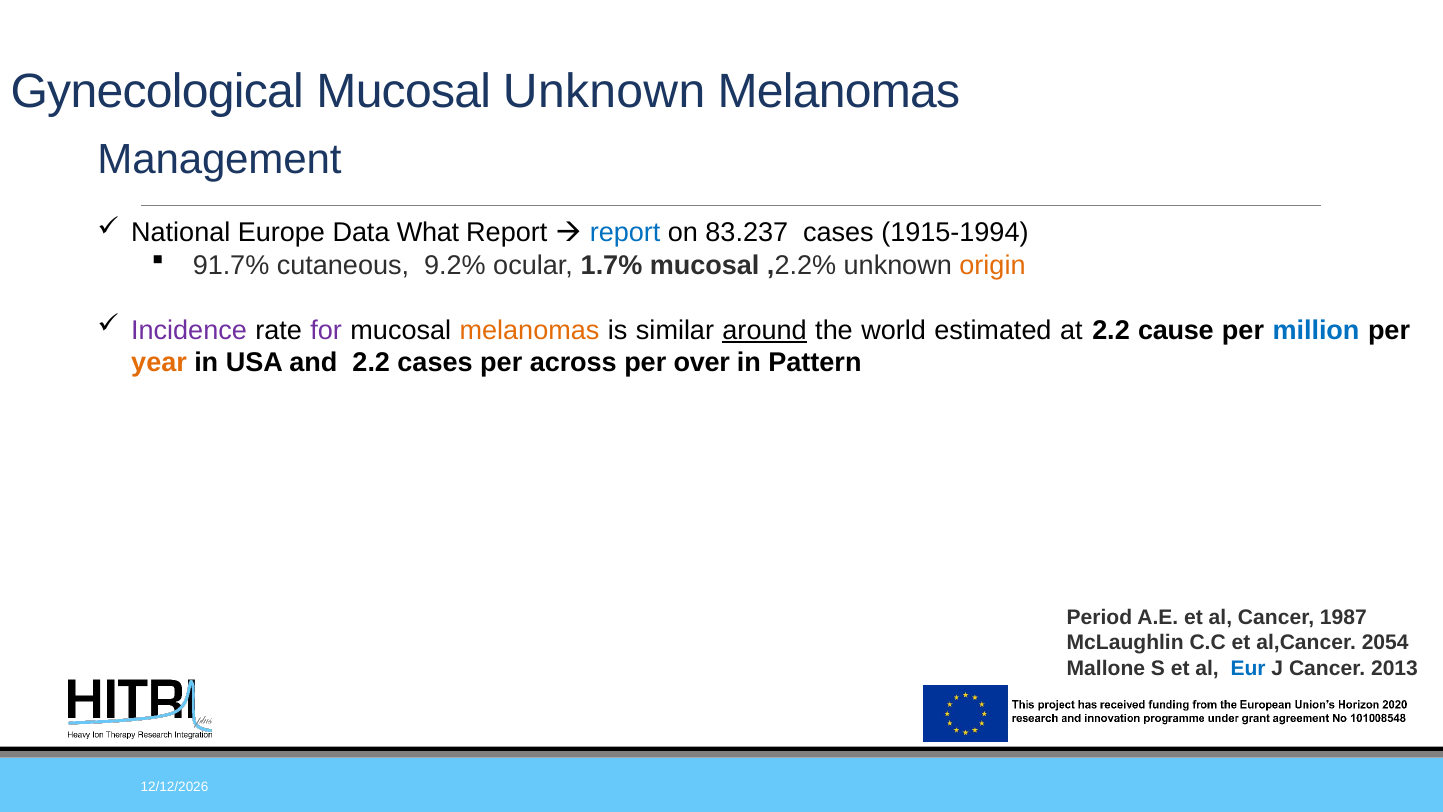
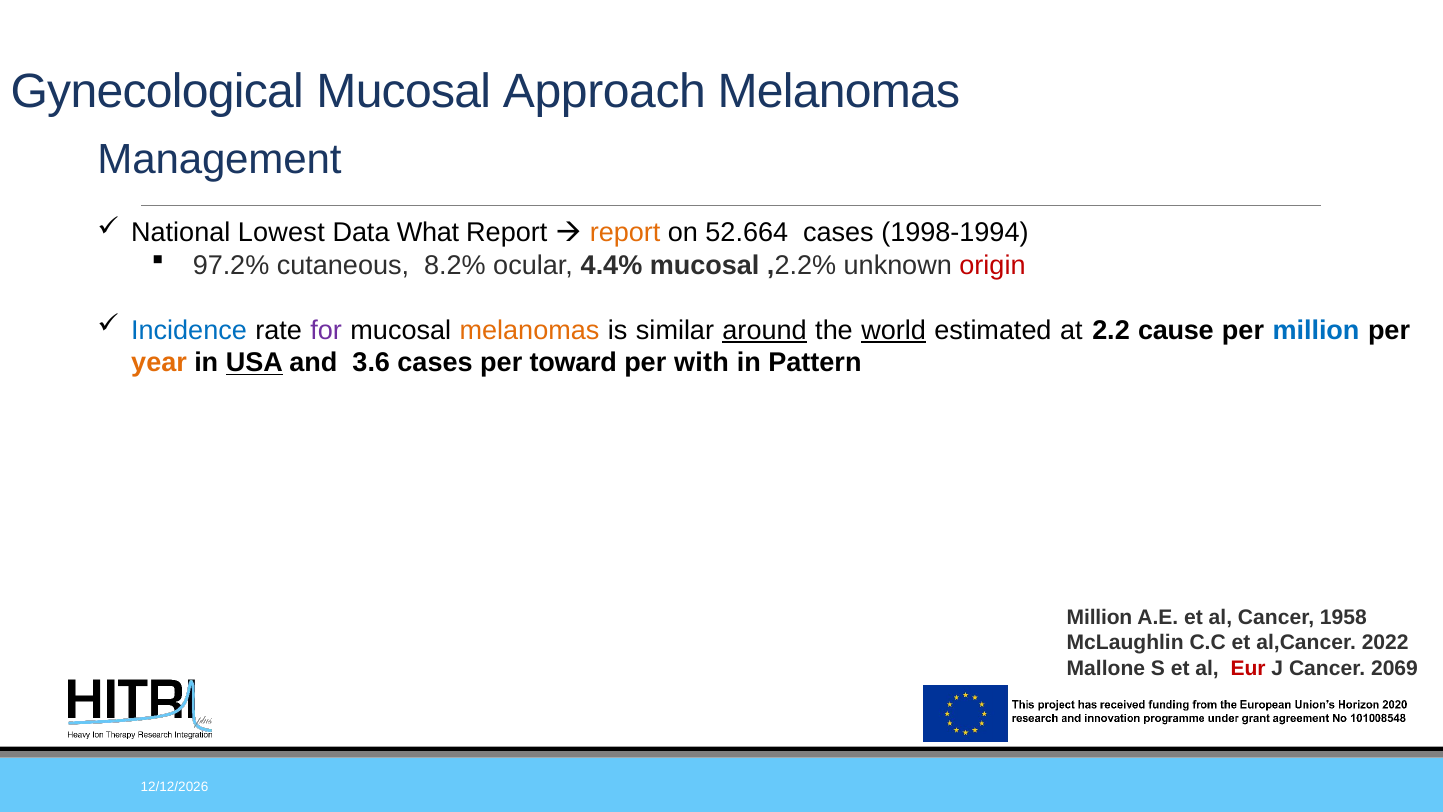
Mucosal Unknown: Unknown -> Approach
Europe: Europe -> Lowest
report at (625, 233) colour: blue -> orange
83.237: 83.237 -> 52.664
1915-1994: 1915-1994 -> 1998-1994
91.7%: 91.7% -> 97.2%
9.2%: 9.2% -> 8.2%
1.7%: 1.7% -> 4.4%
origin colour: orange -> red
Incidence colour: purple -> blue
world underline: none -> present
USA underline: none -> present
and 2.2: 2.2 -> 3.6
across: across -> toward
over: over -> with
Period at (1099, 617): Period -> Million
1987: 1987 -> 1958
2054: 2054 -> 2022
Eur colour: blue -> red
2013: 2013 -> 2069
